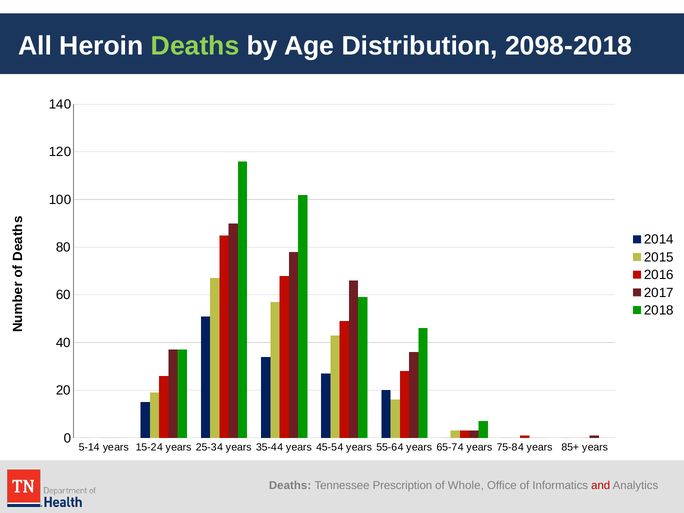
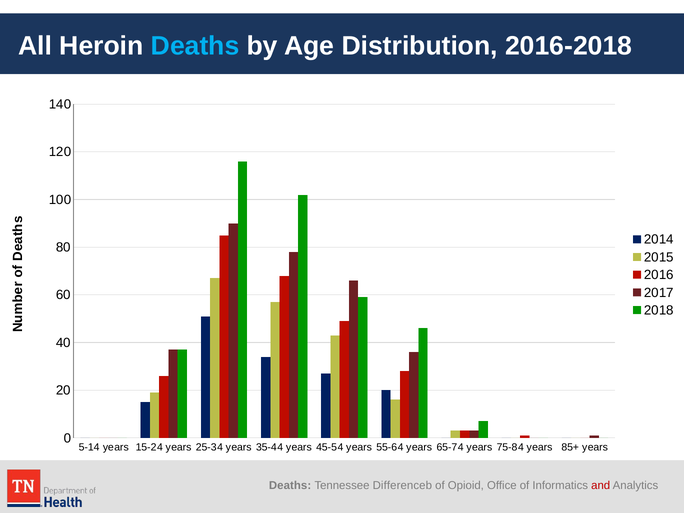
Deaths at (195, 46) colour: light green -> light blue
2098-2018: 2098-2018 -> 2016-2018
Prescription: Prescription -> Differenceb
Whole: Whole -> Opioid
